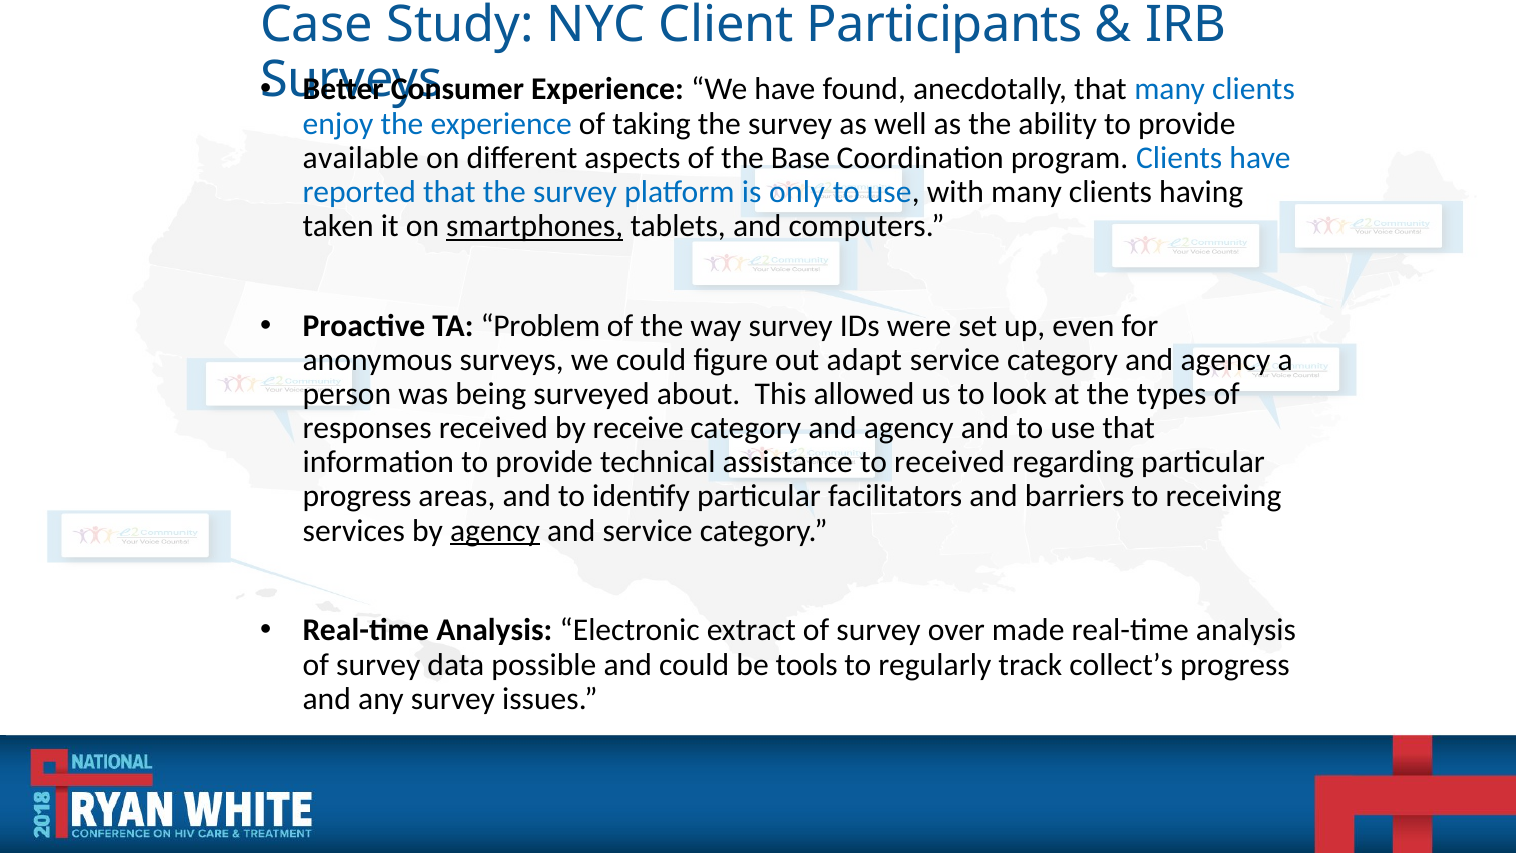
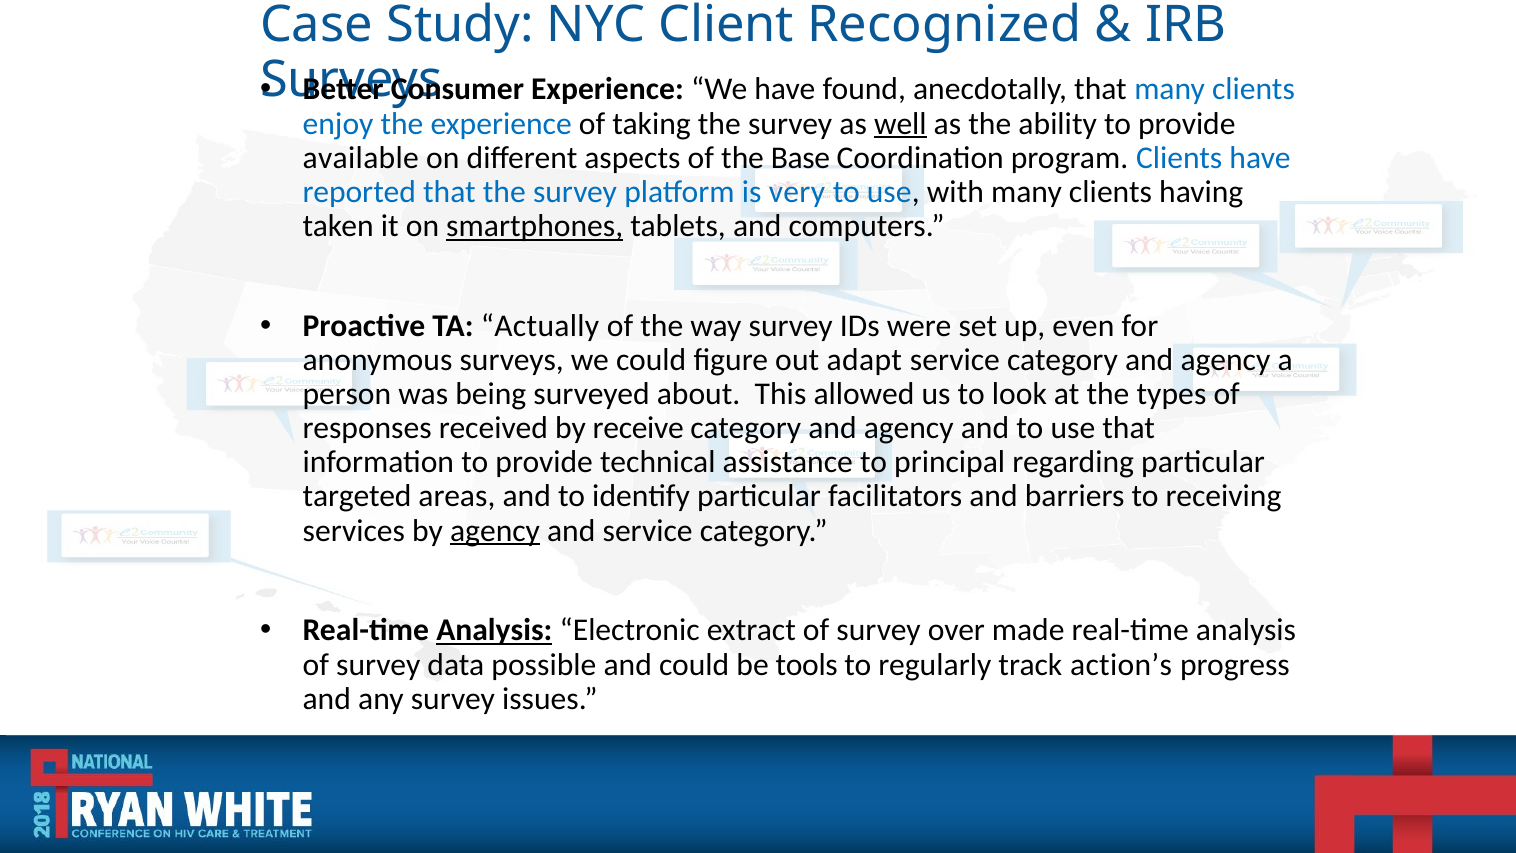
Participants: Participants -> Recognized
well underline: none -> present
only: only -> very
Problem: Problem -> Actually
to received: received -> principal
progress at (357, 496): progress -> targeted
Analysis at (494, 630) underline: none -> present
collect’s: collect’s -> action’s
